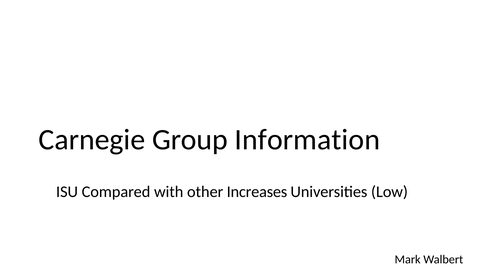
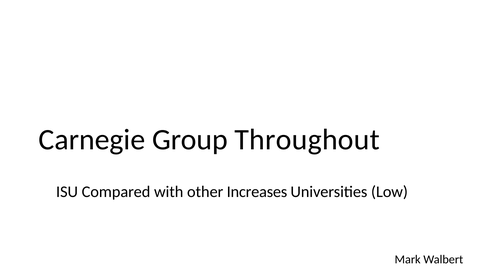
Information: Information -> Throughout
